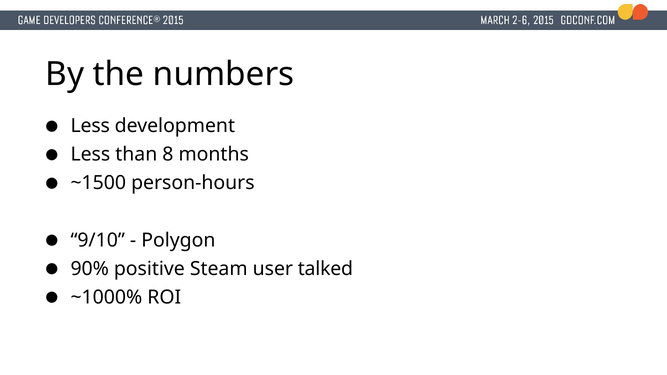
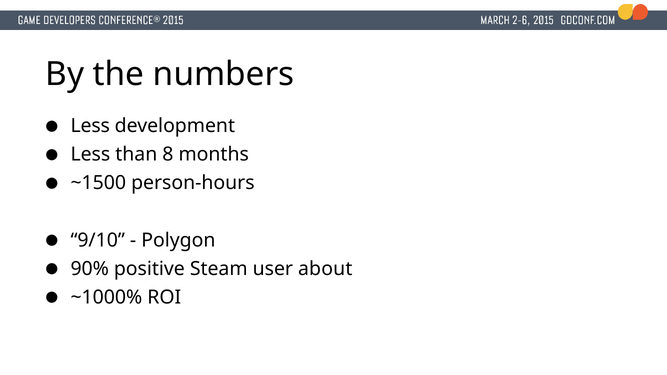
talked: talked -> about
